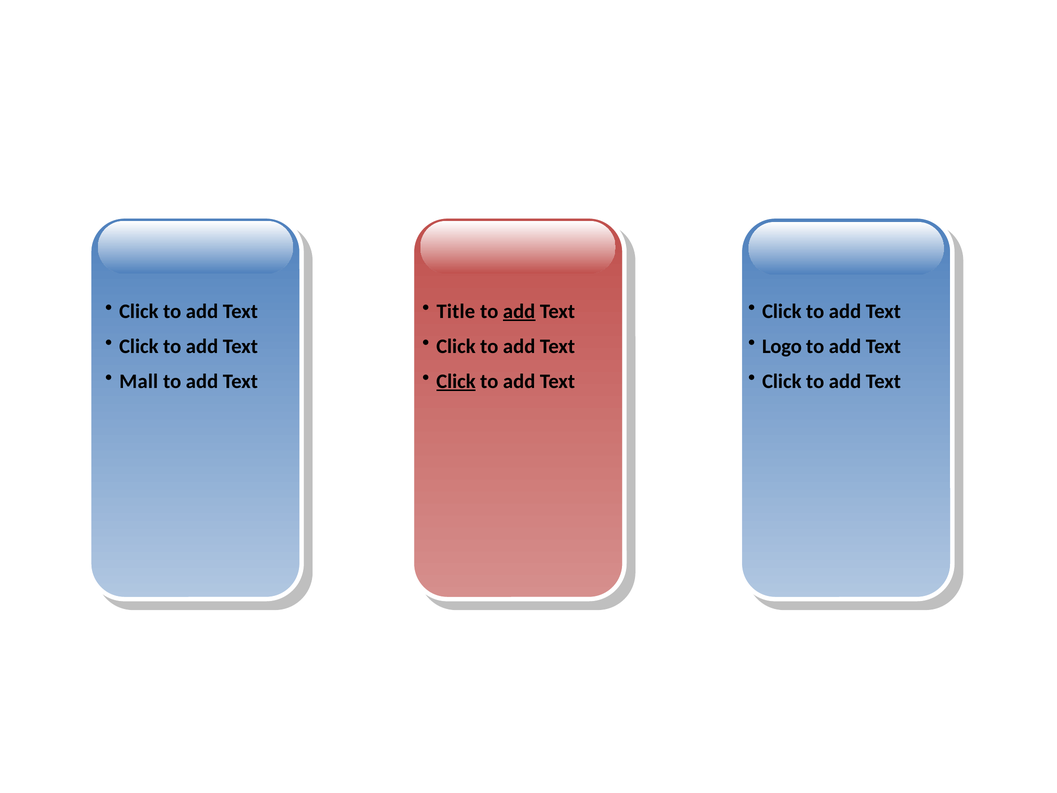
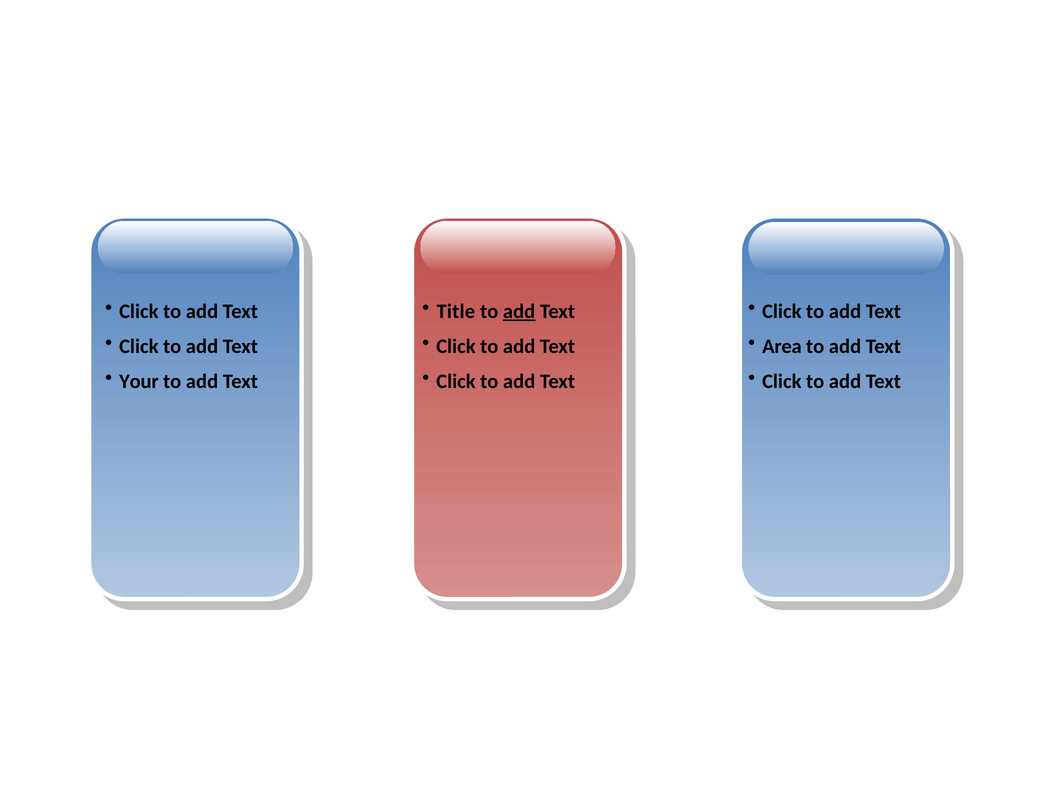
Logo: Logo -> Area
Mall: Mall -> Your
Click at (456, 381) underline: present -> none
